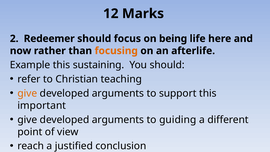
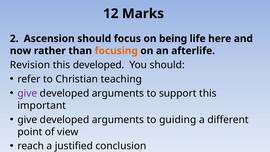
Redeemer: Redeemer -> Ascension
Example: Example -> Revision
this sustaining: sustaining -> developed
give at (27, 93) colour: orange -> purple
